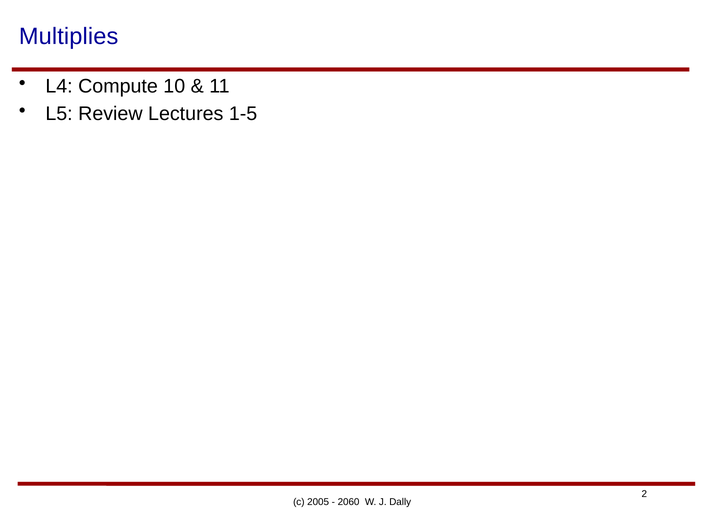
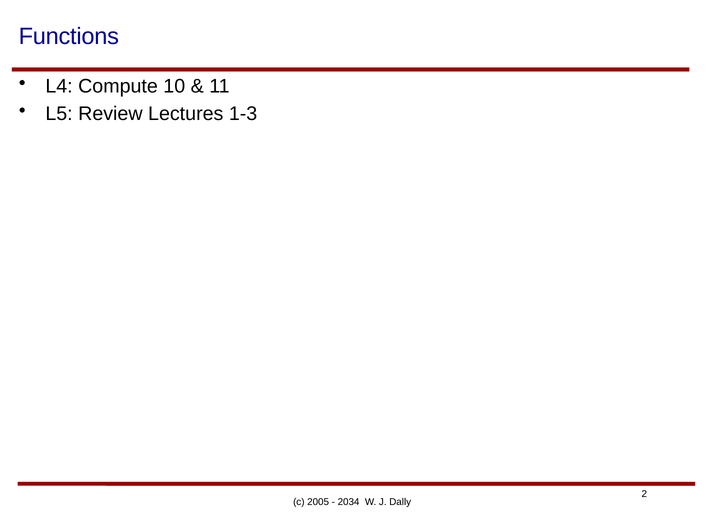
Multiplies: Multiplies -> Functions
1-5: 1-5 -> 1-3
2060: 2060 -> 2034
